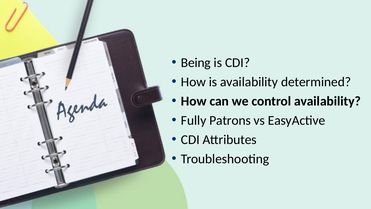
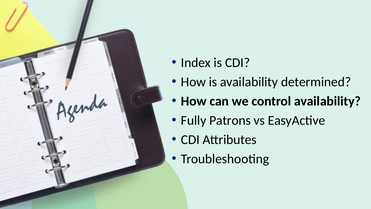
Being: Being -> Index
